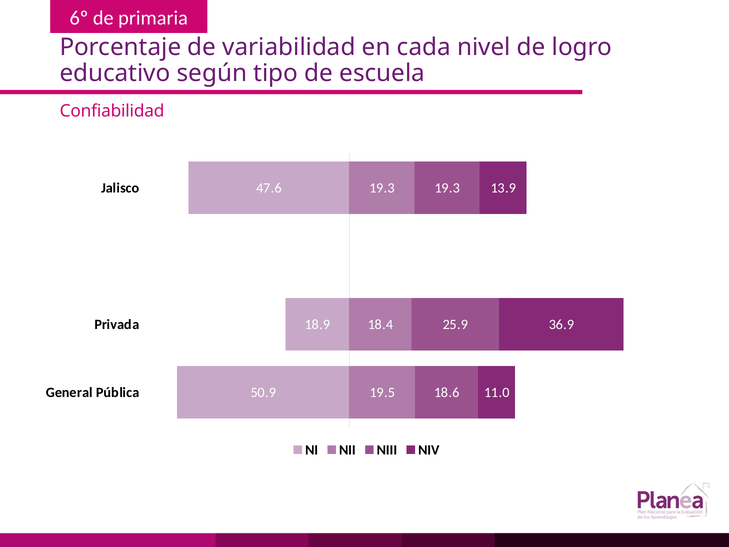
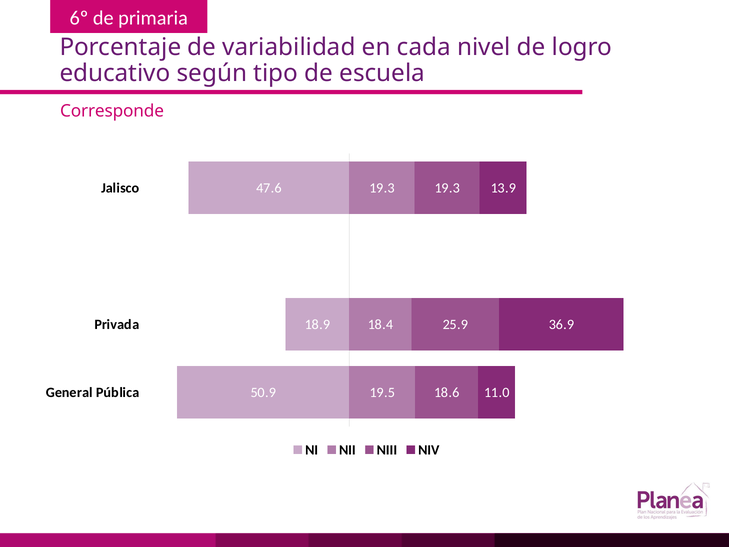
Confiabilidad: Confiabilidad -> Corresponde
